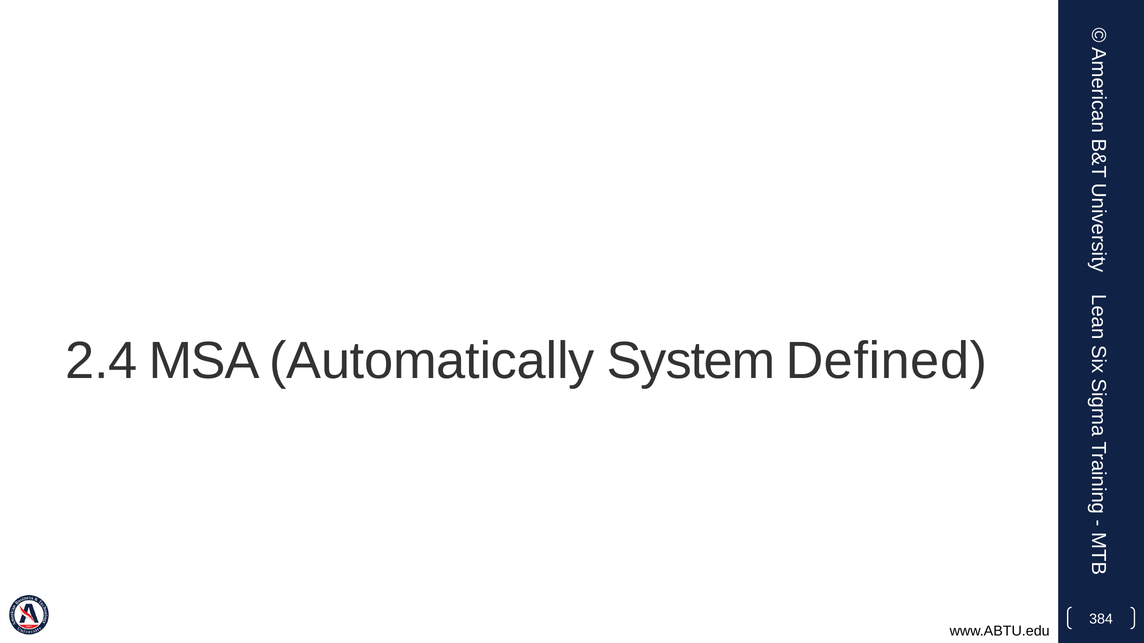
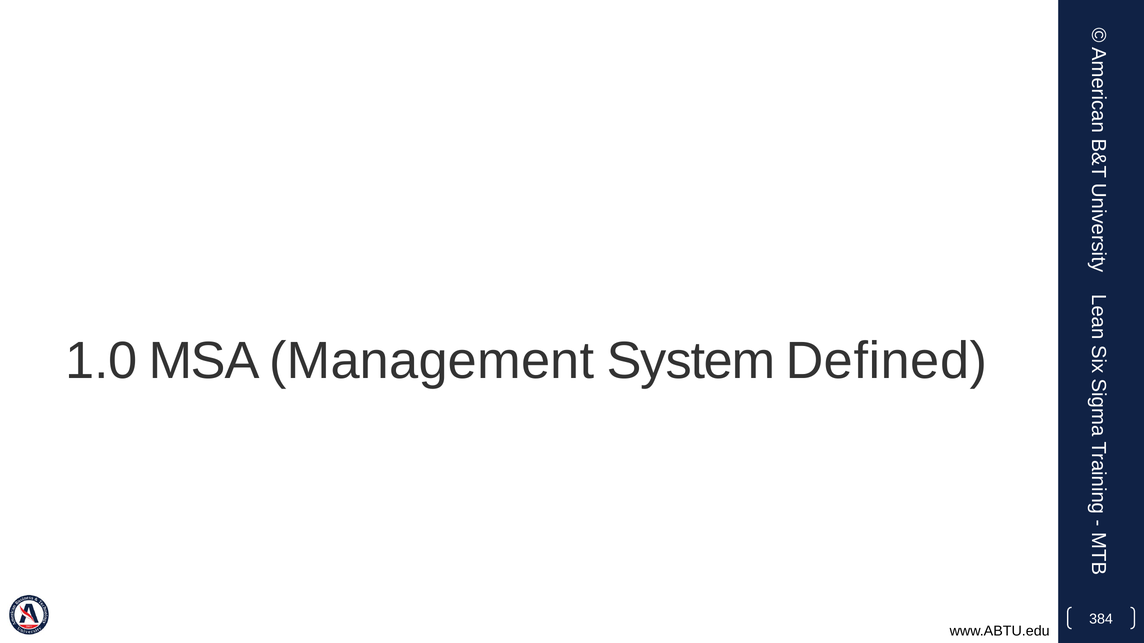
2.4: 2.4 -> 1.0
Automatically: Automatically -> Management
